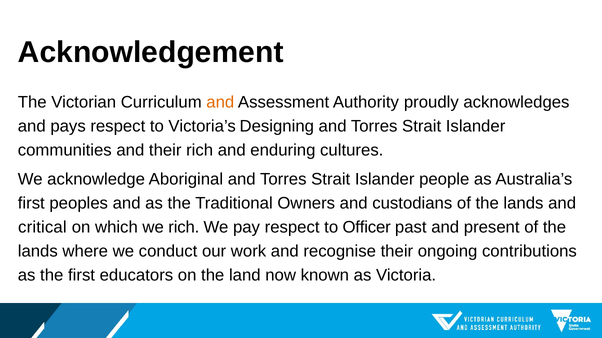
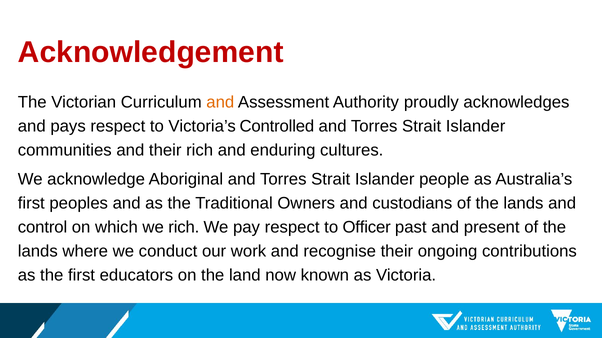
Acknowledgement colour: black -> red
Designing: Designing -> Controlled
critical: critical -> control
